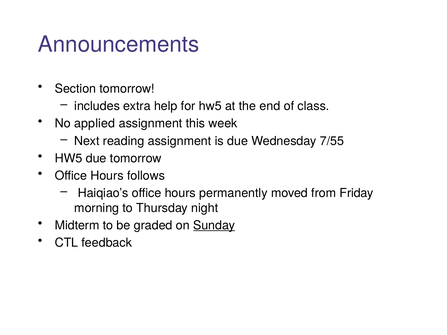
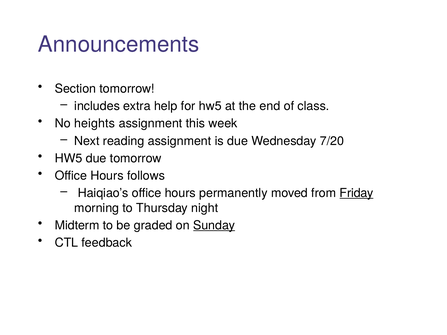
applied: applied -> heights
7/55: 7/55 -> 7/20
Friday underline: none -> present
